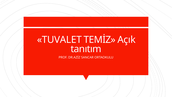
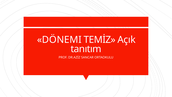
TUVALET: TUVALET -> DÖNEMI
